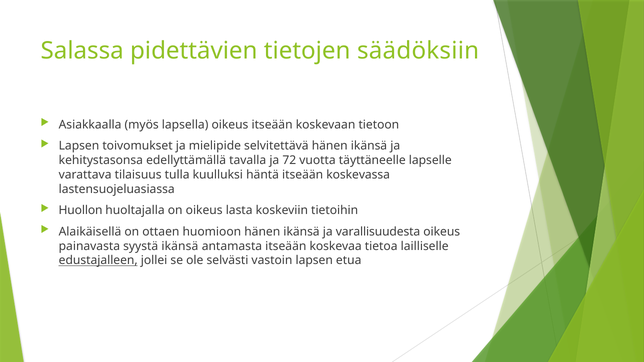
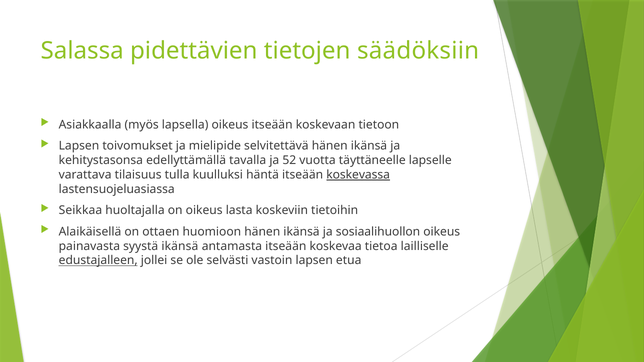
72: 72 -> 52
koskevassa underline: none -> present
Huollon: Huollon -> Seikkaa
varallisuudesta: varallisuudesta -> sosiaalihuollon
